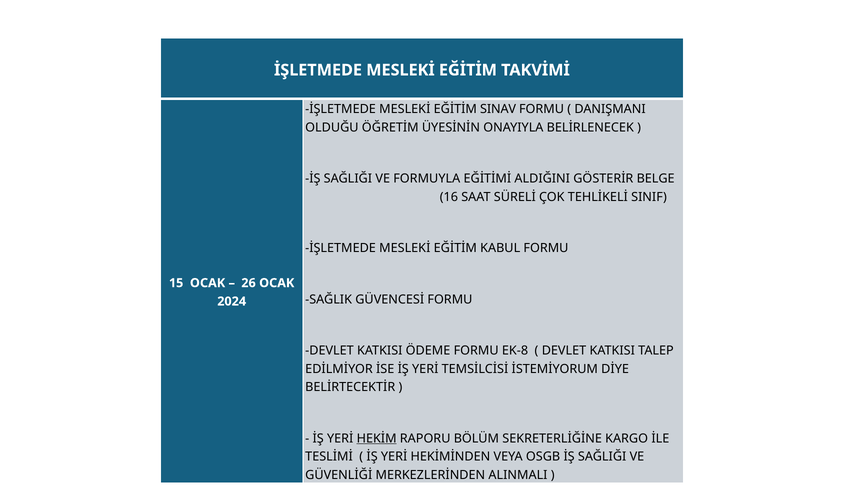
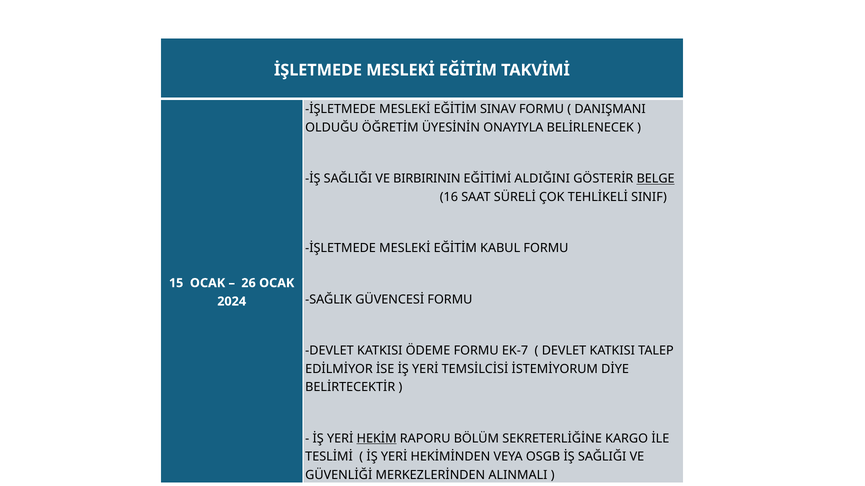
FORMUYLA: FORMUYLA -> BIRBIRININ
BELGE underline: none -> present
EK-8: EK-8 -> EK-7
